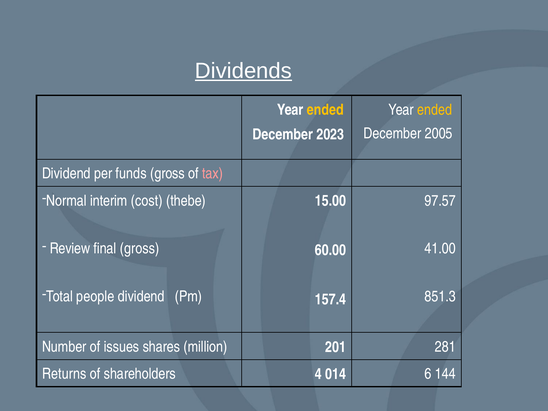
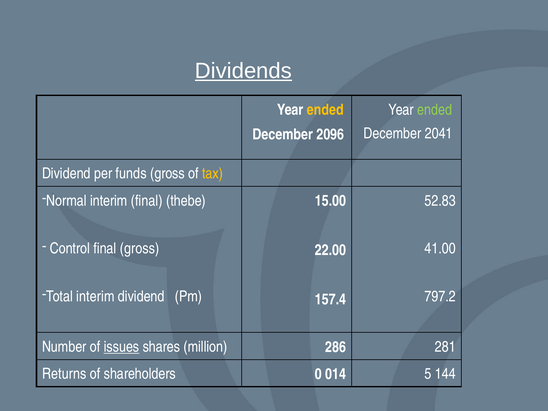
ended at (435, 110) colour: yellow -> light green
2005: 2005 -> 2041
2023: 2023 -> 2096
tax colour: pink -> yellow
interim cost: cost -> final
97.57: 97.57 -> 52.83
Review: Review -> Control
60.00: 60.00 -> 22.00
Total people: people -> interim
851.3: 851.3 -> 797.2
issues underline: none -> present
201: 201 -> 286
4: 4 -> 0
6: 6 -> 5
